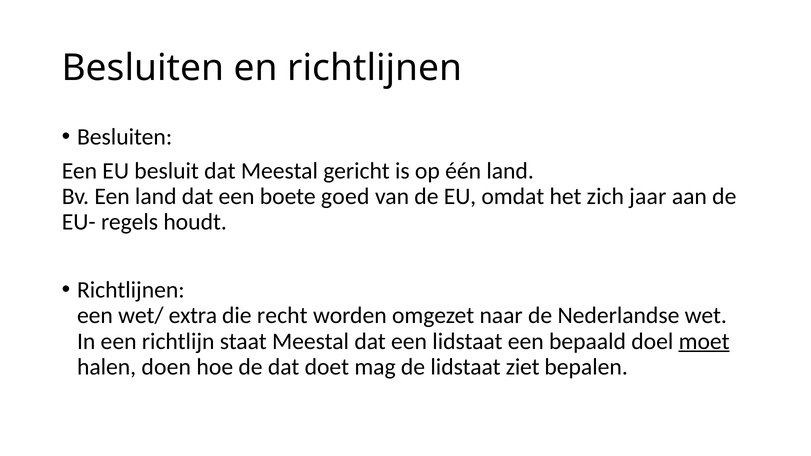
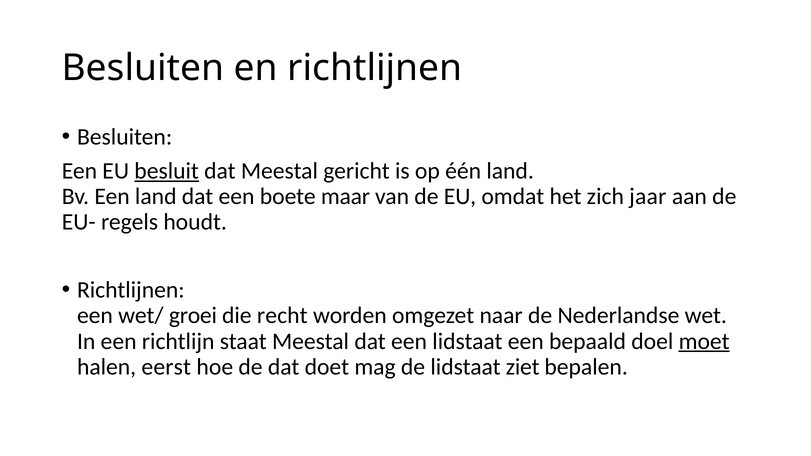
besluit underline: none -> present
goed: goed -> maar
extra: extra -> groei
doen: doen -> eerst
